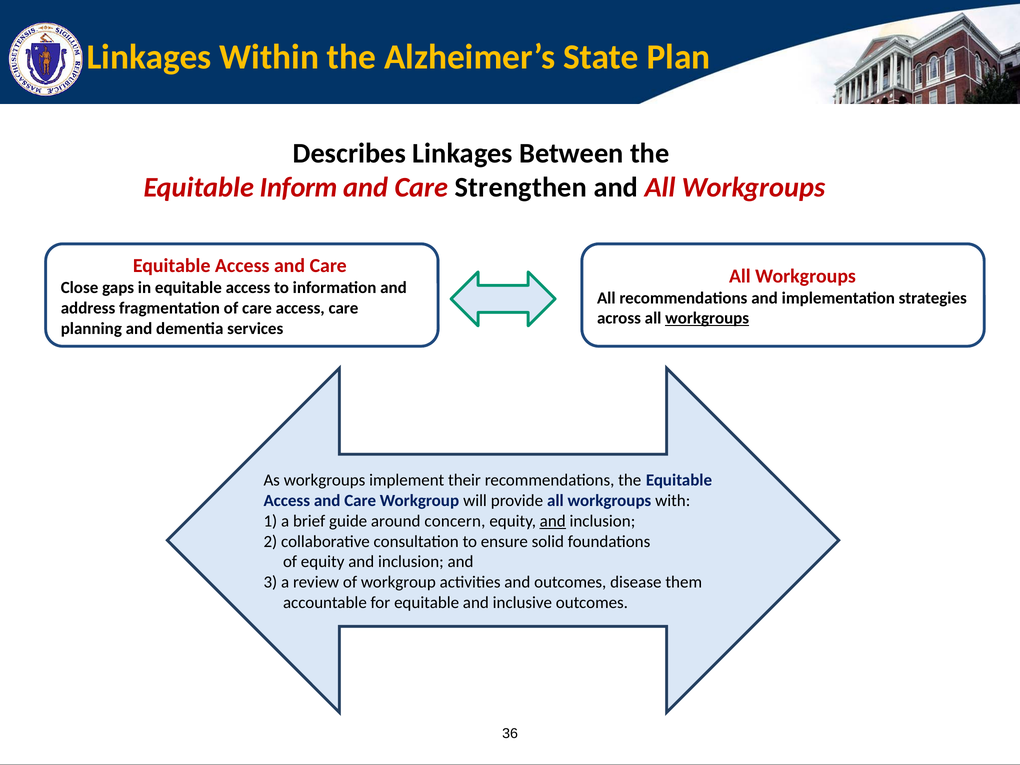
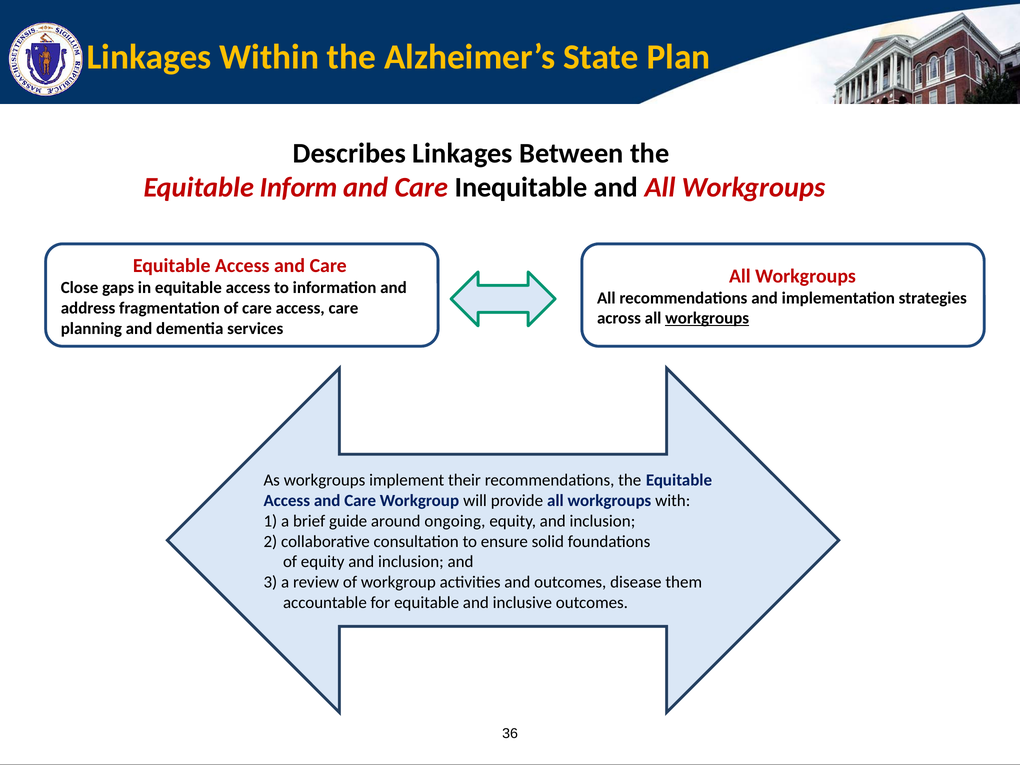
Strengthen: Strengthen -> Inequitable
concern: concern -> ongoing
and at (553, 521) underline: present -> none
